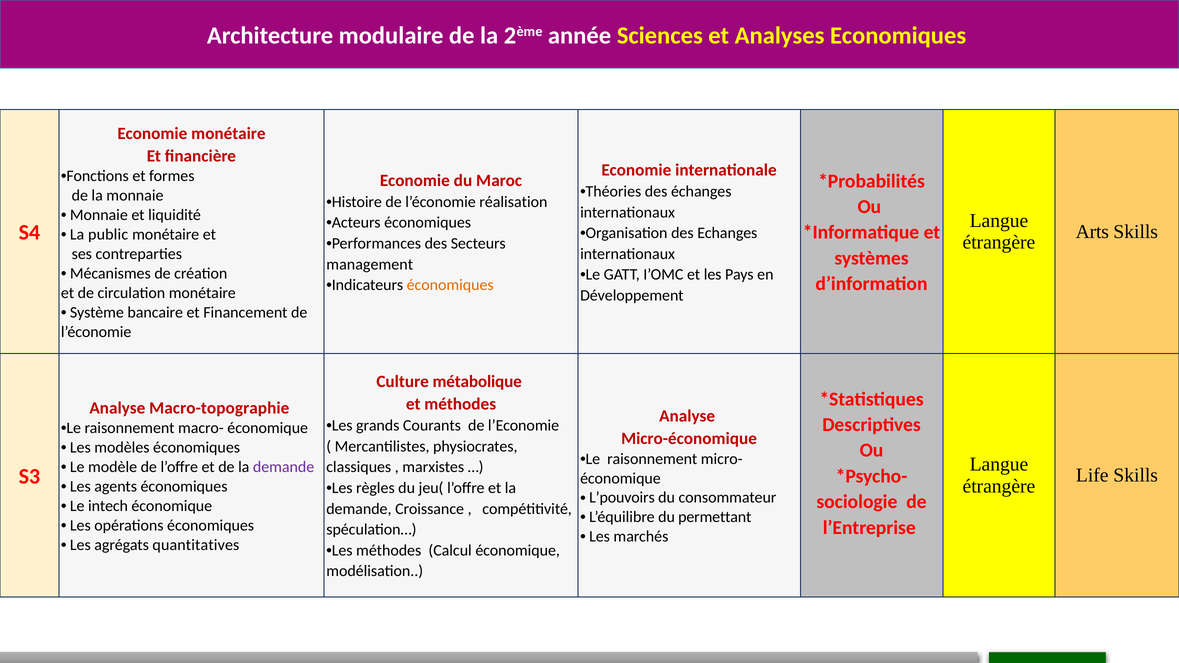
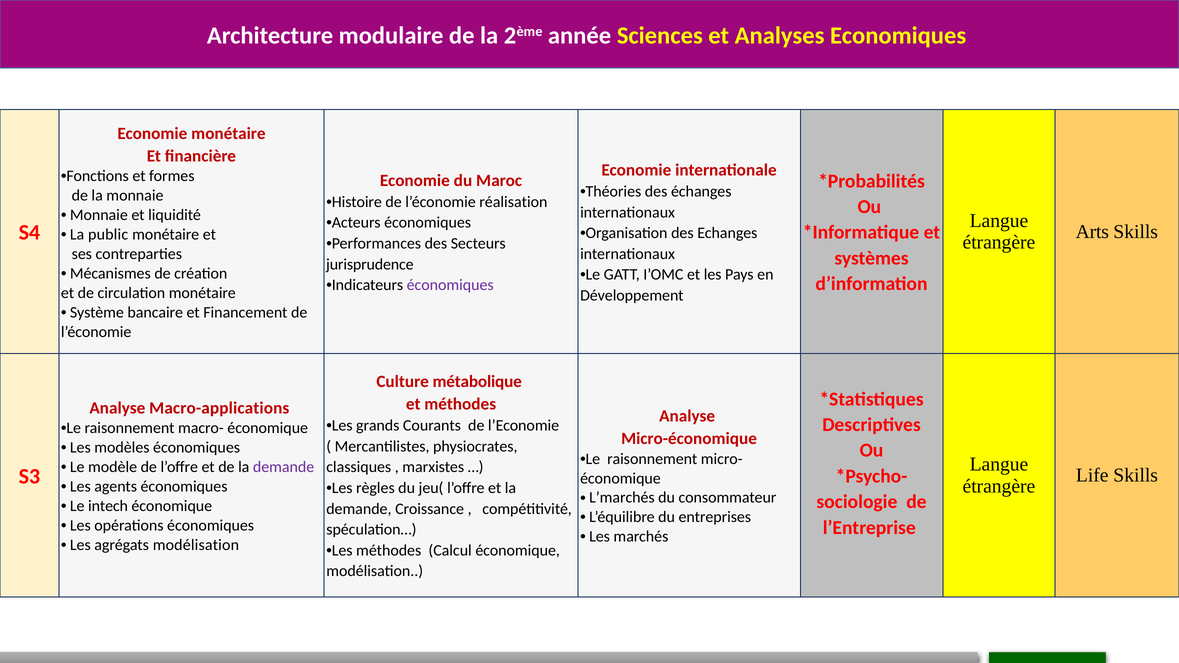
management: management -> jurisprudence
économiques at (450, 285) colour: orange -> purple
Macro-topographie: Macro-topographie -> Macro-applications
L’pouvoirs: L’pouvoirs -> L’marchés
permettant: permettant -> entreprises
agrégats quantitatives: quantitatives -> modélisation
